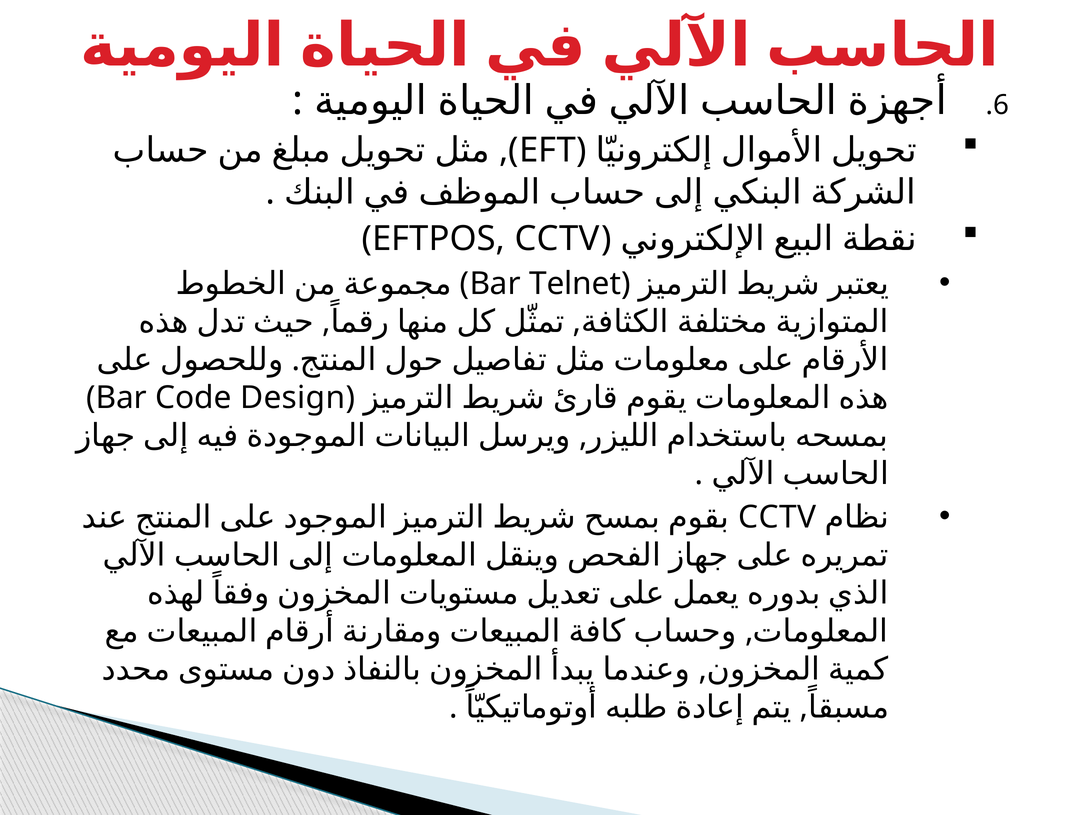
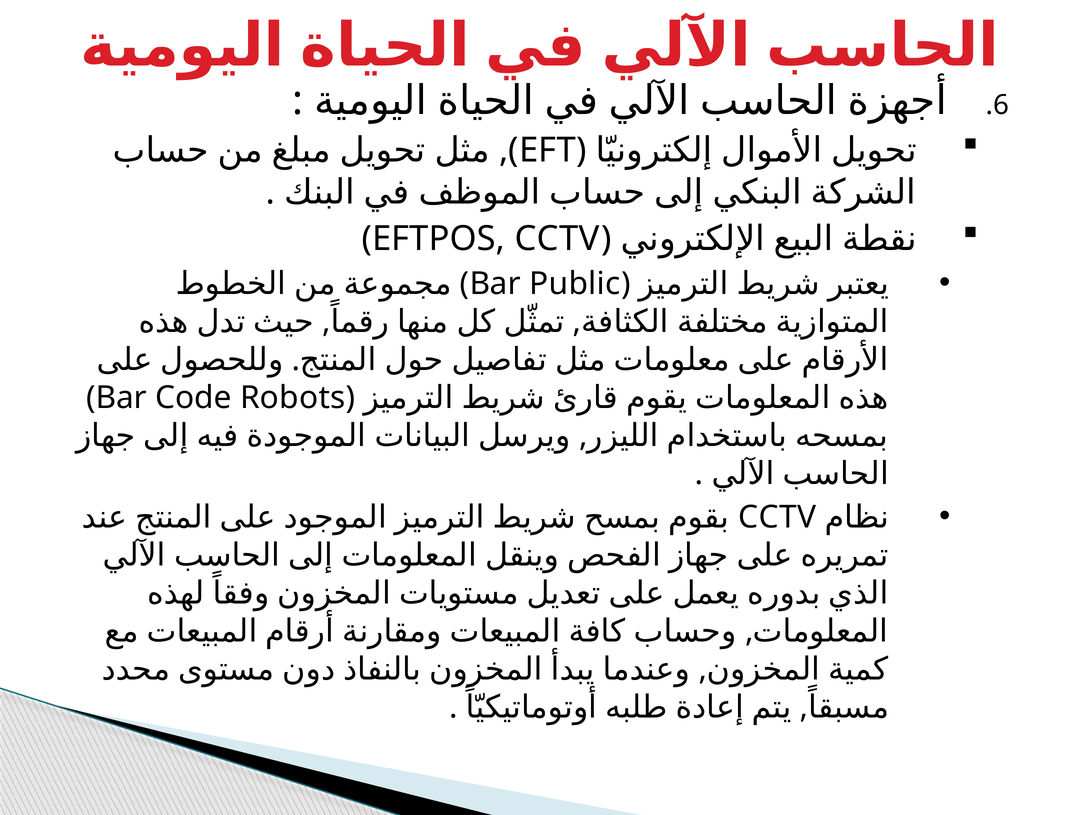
Telnet: Telnet -> Public
Design: Design -> Robots
